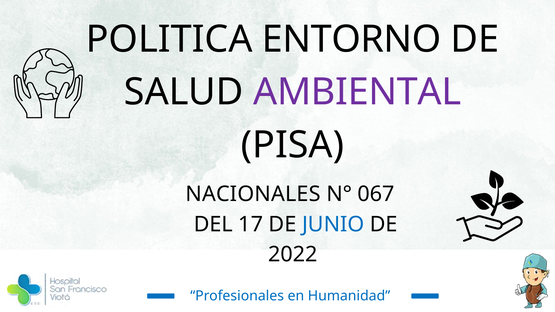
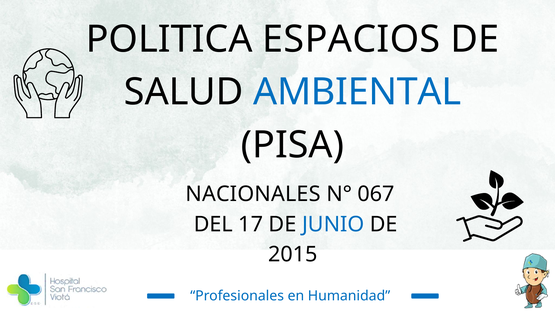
ENTORNO: ENTORNO -> ESPACIOS
AMBIENTAL colour: purple -> blue
2022: 2022 -> 2015
